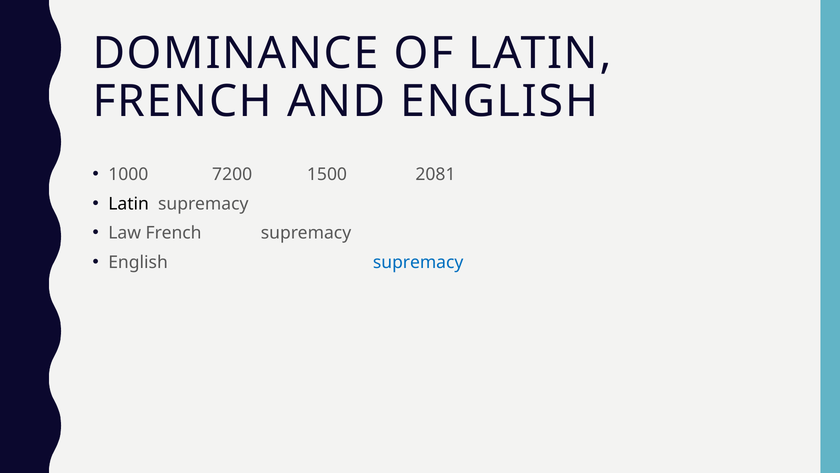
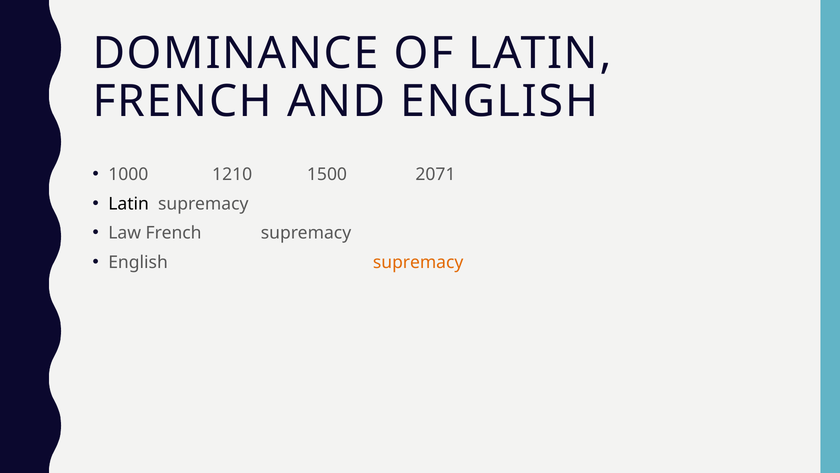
7200: 7200 -> 1210
2081: 2081 -> 2071
supremacy at (418, 262) colour: blue -> orange
